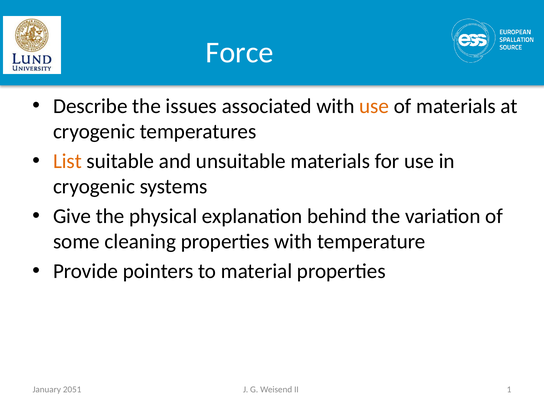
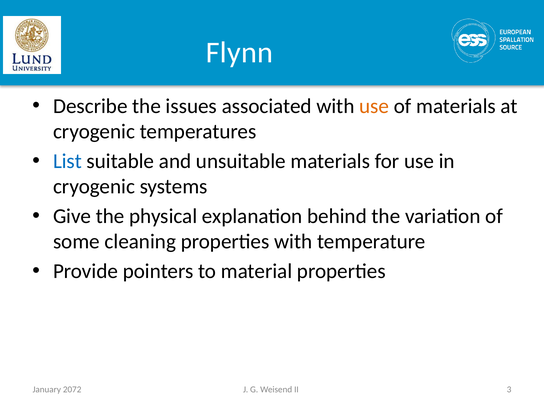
Force: Force -> Flynn
List colour: orange -> blue
2051: 2051 -> 2072
1: 1 -> 3
